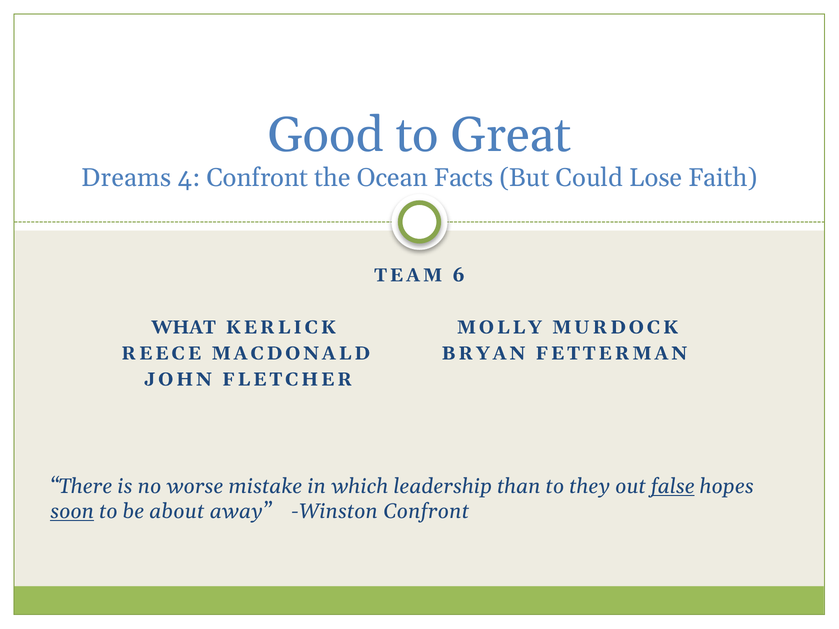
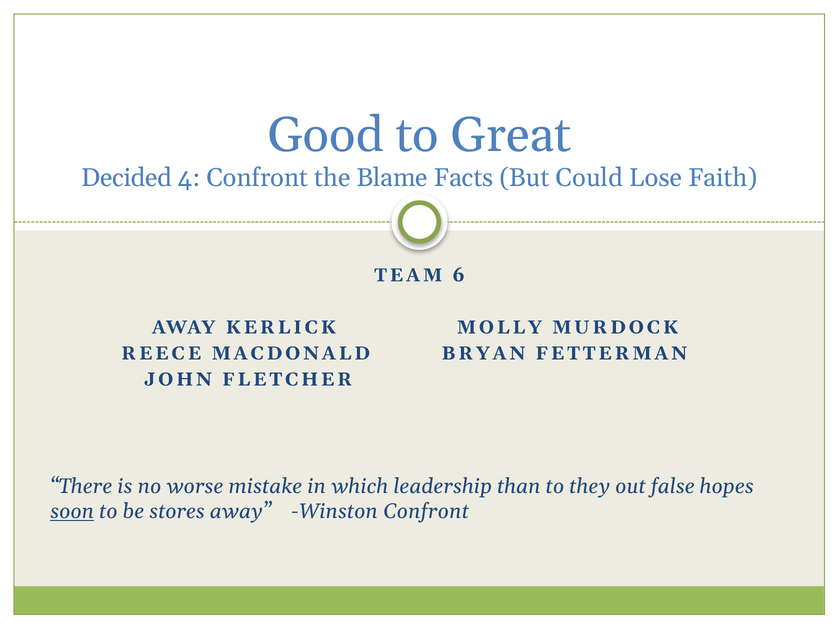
Dreams: Dreams -> Decided
Ocean: Ocean -> Blame
WHAT at (184, 327): WHAT -> AWAY
false underline: present -> none
about: about -> stores
